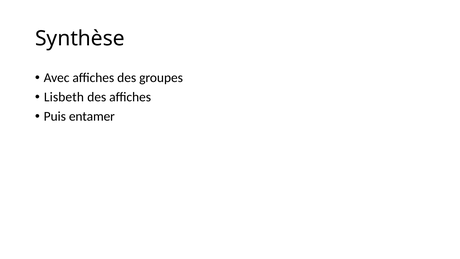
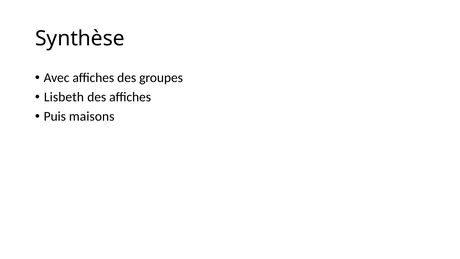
entamer: entamer -> maisons
